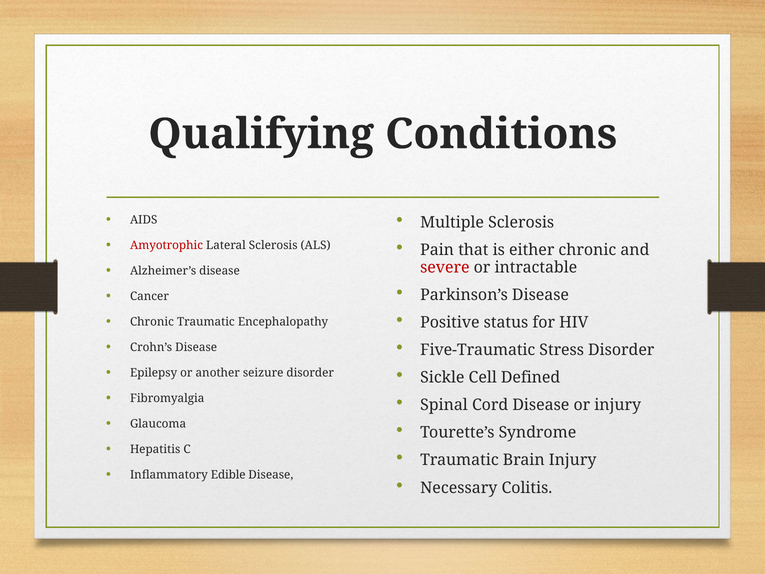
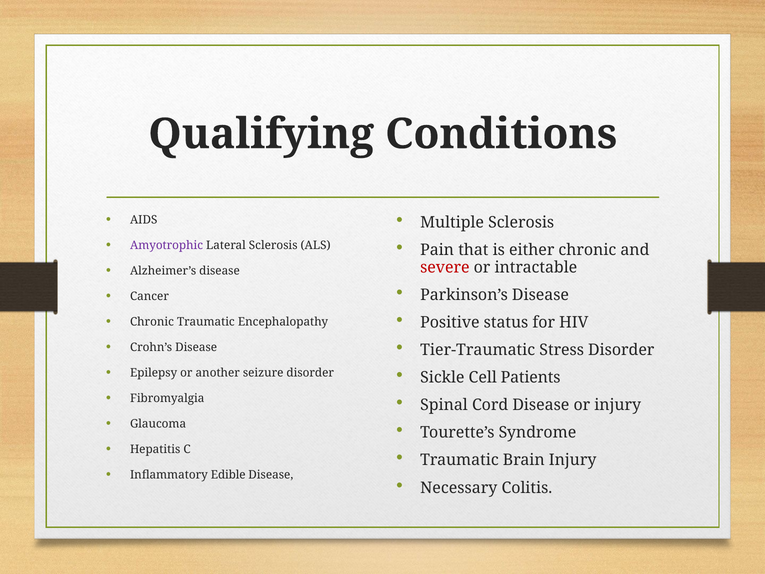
Amyotrophic colour: red -> purple
Five-Traumatic: Five-Traumatic -> Tier-Traumatic
Defined: Defined -> Patients
